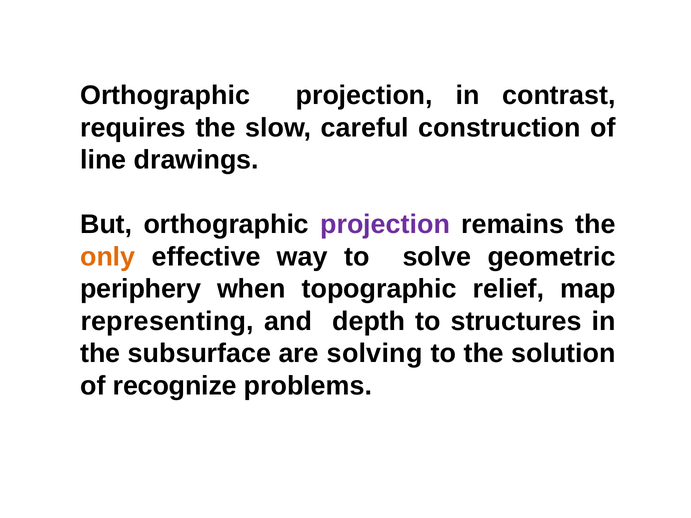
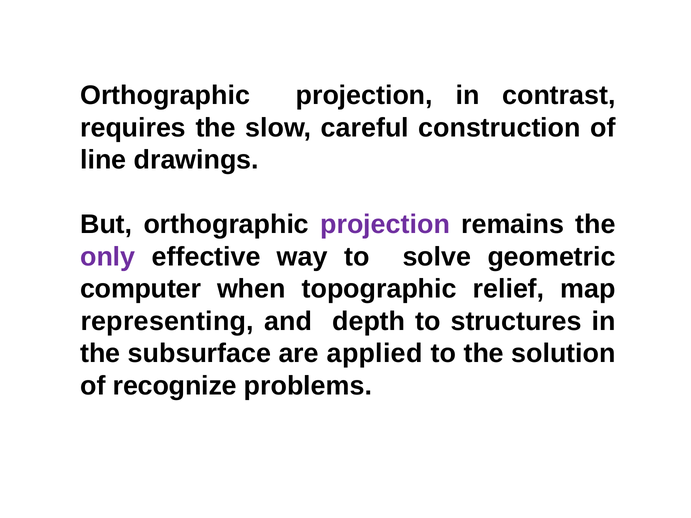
only colour: orange -> purple
periphery: periphery -> computer
solving: solving -> applied
